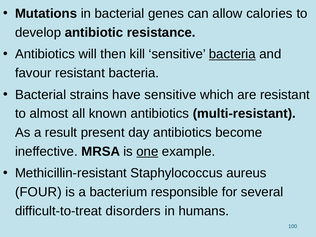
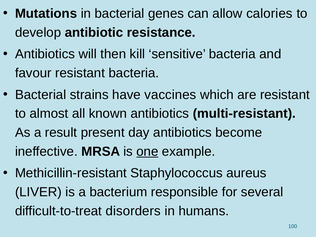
bacteria at (232, 54) underline: present -> none
have sensitive: sensitive -> vaccines
FOUR: FOUR -> LIVER
